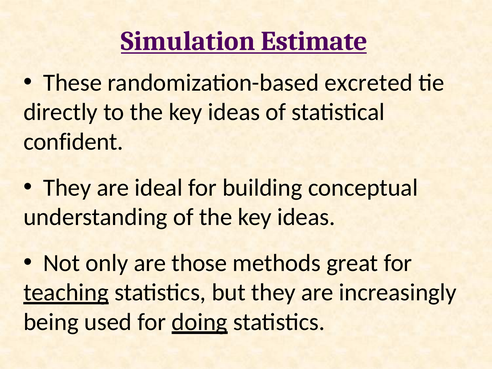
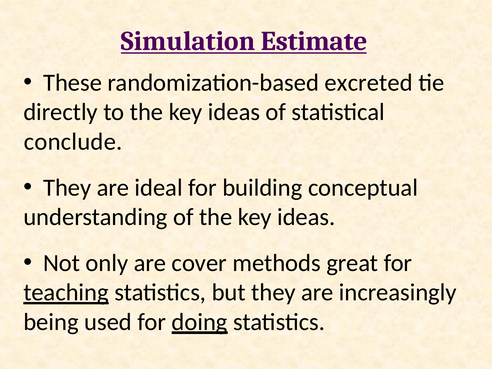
confident: confident -> conclude
those: those -> cover
